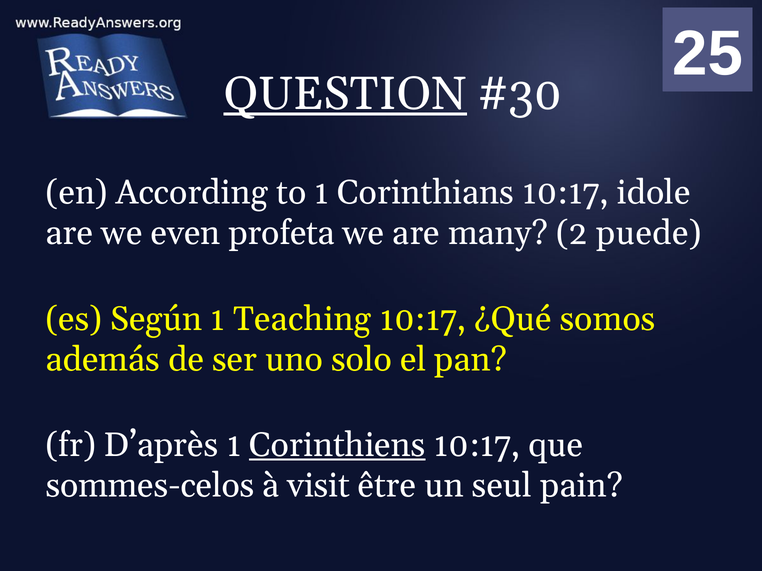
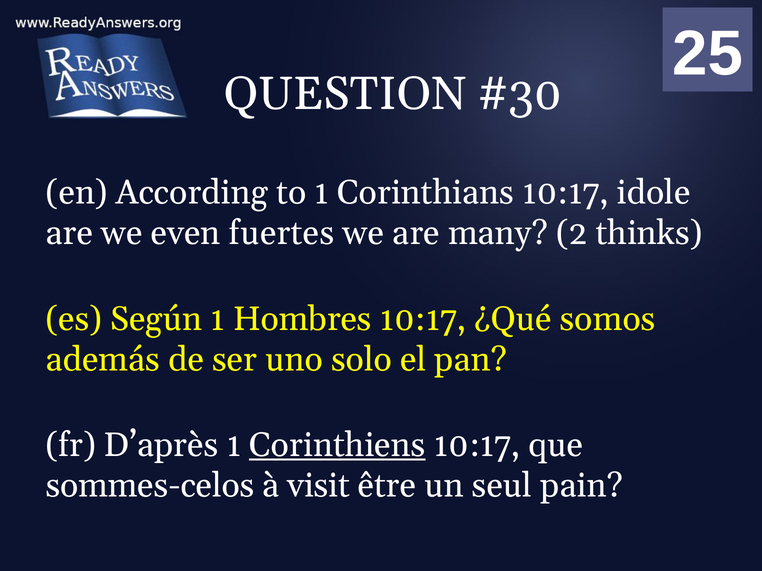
QUESTION underline: present -> none
profeta: profeta -> fuertes
puede: puede -> thinks
Teaching: Teaching -> Hombres
